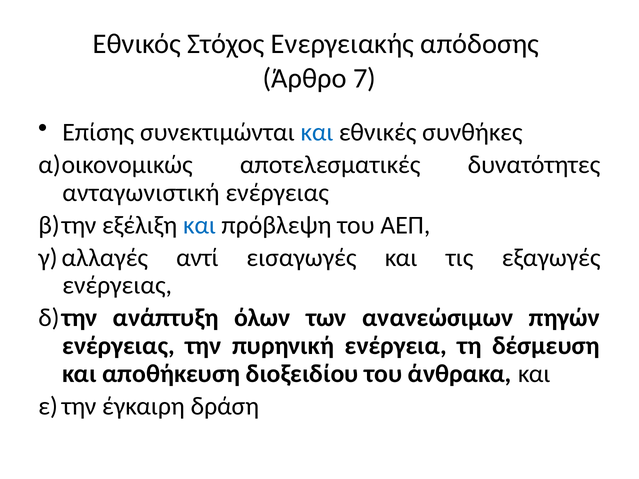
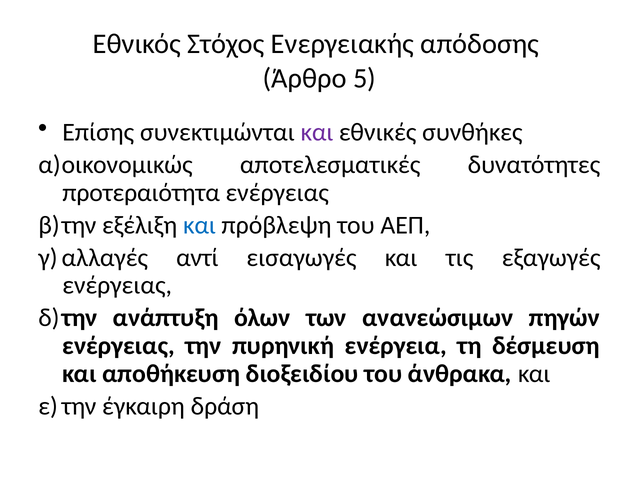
7: 7 -> 5
και at (317, 132) colour: blue -> purple
ανταγωνιστική: ανταγωνιστική -> προτεραιότητα
